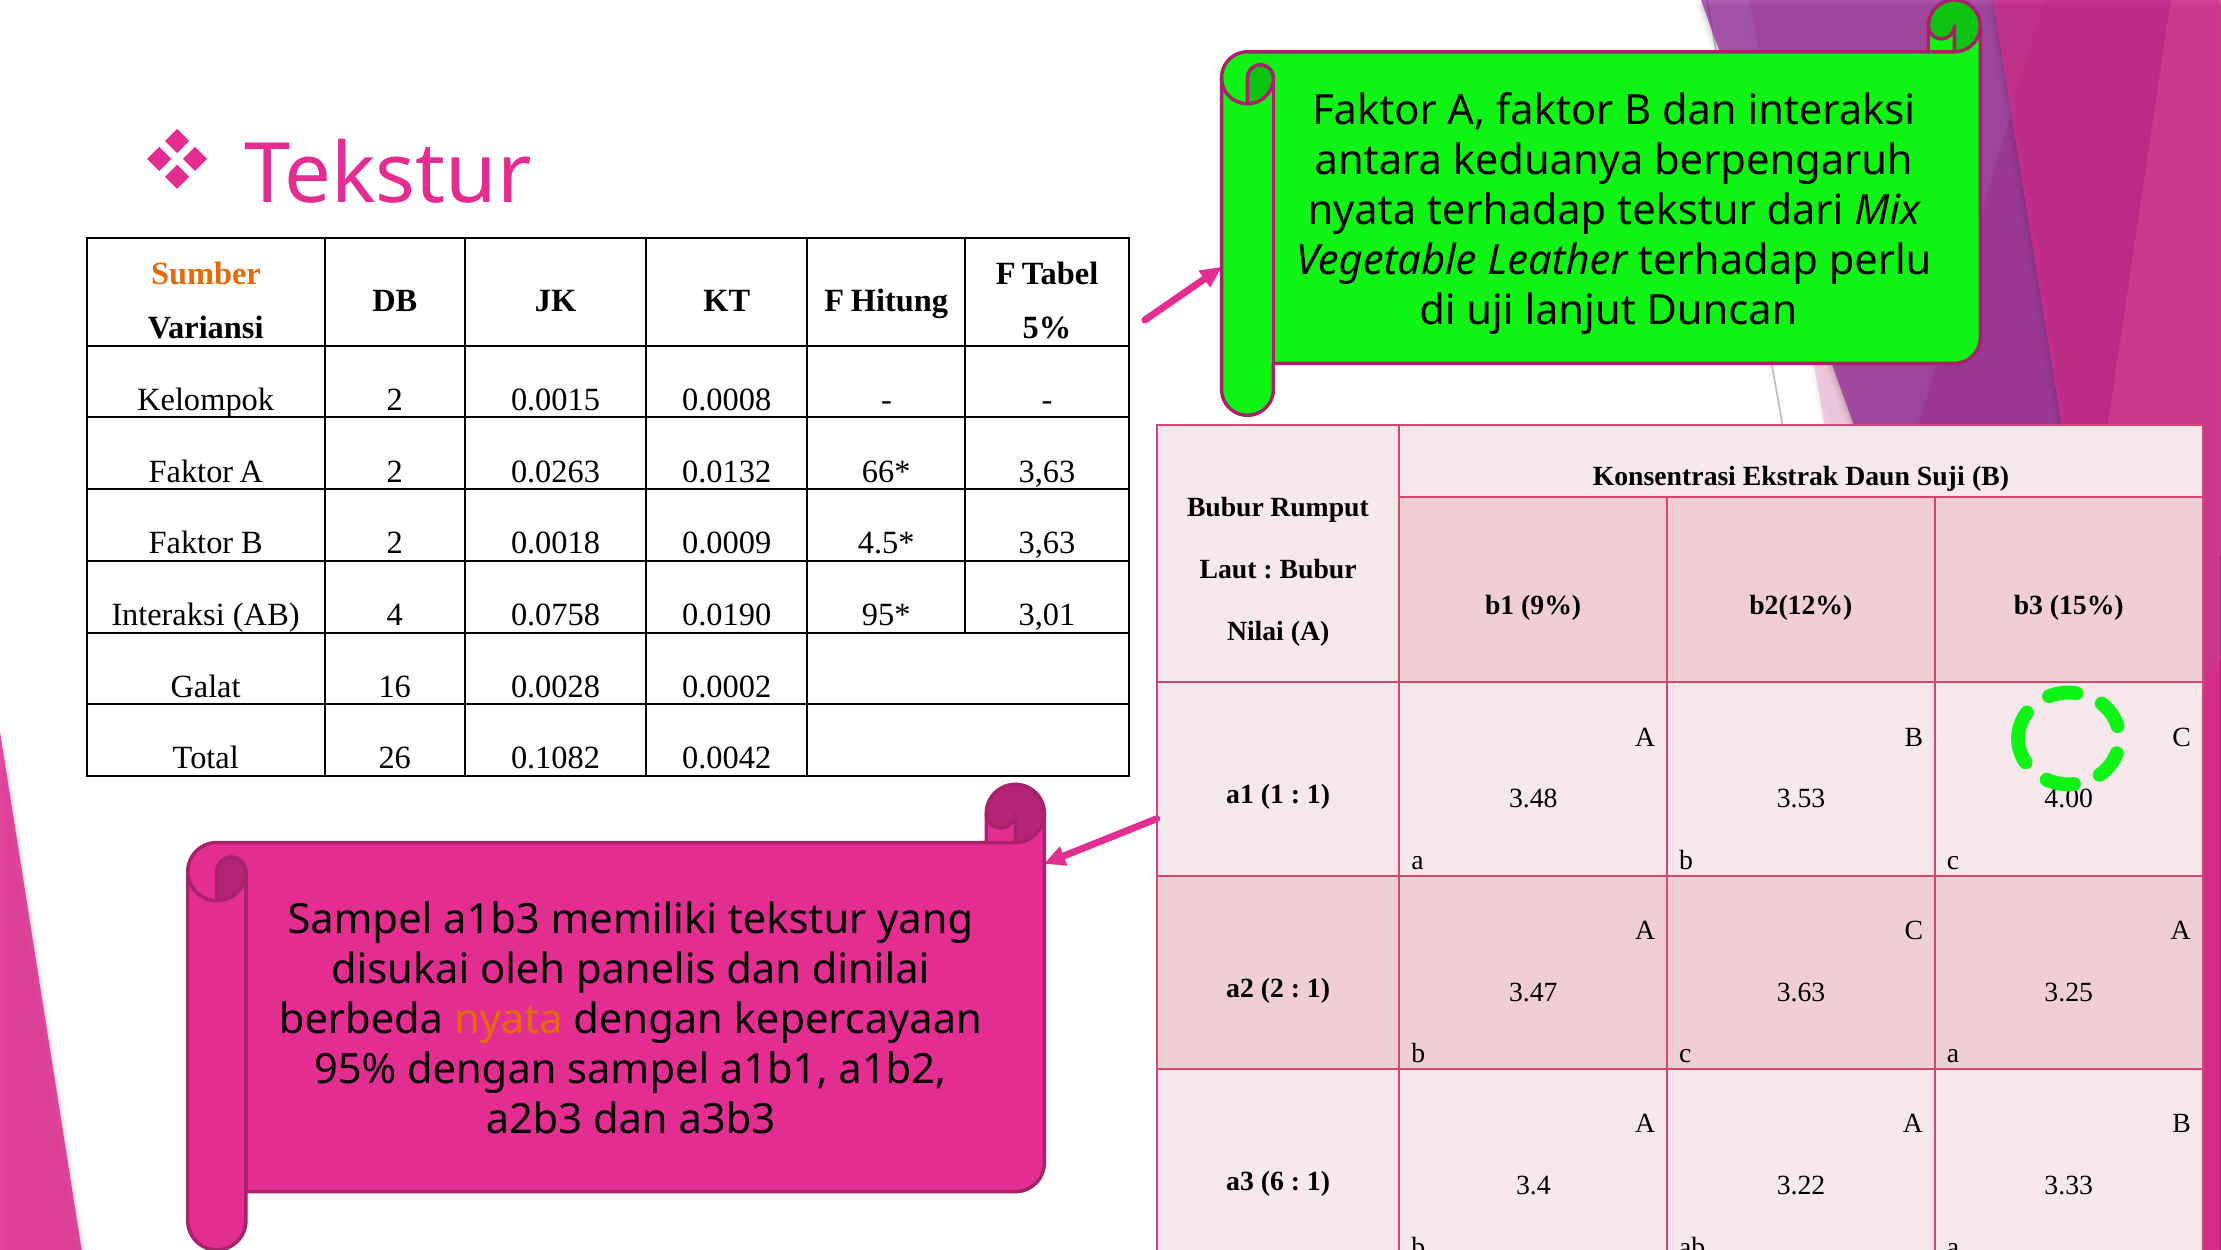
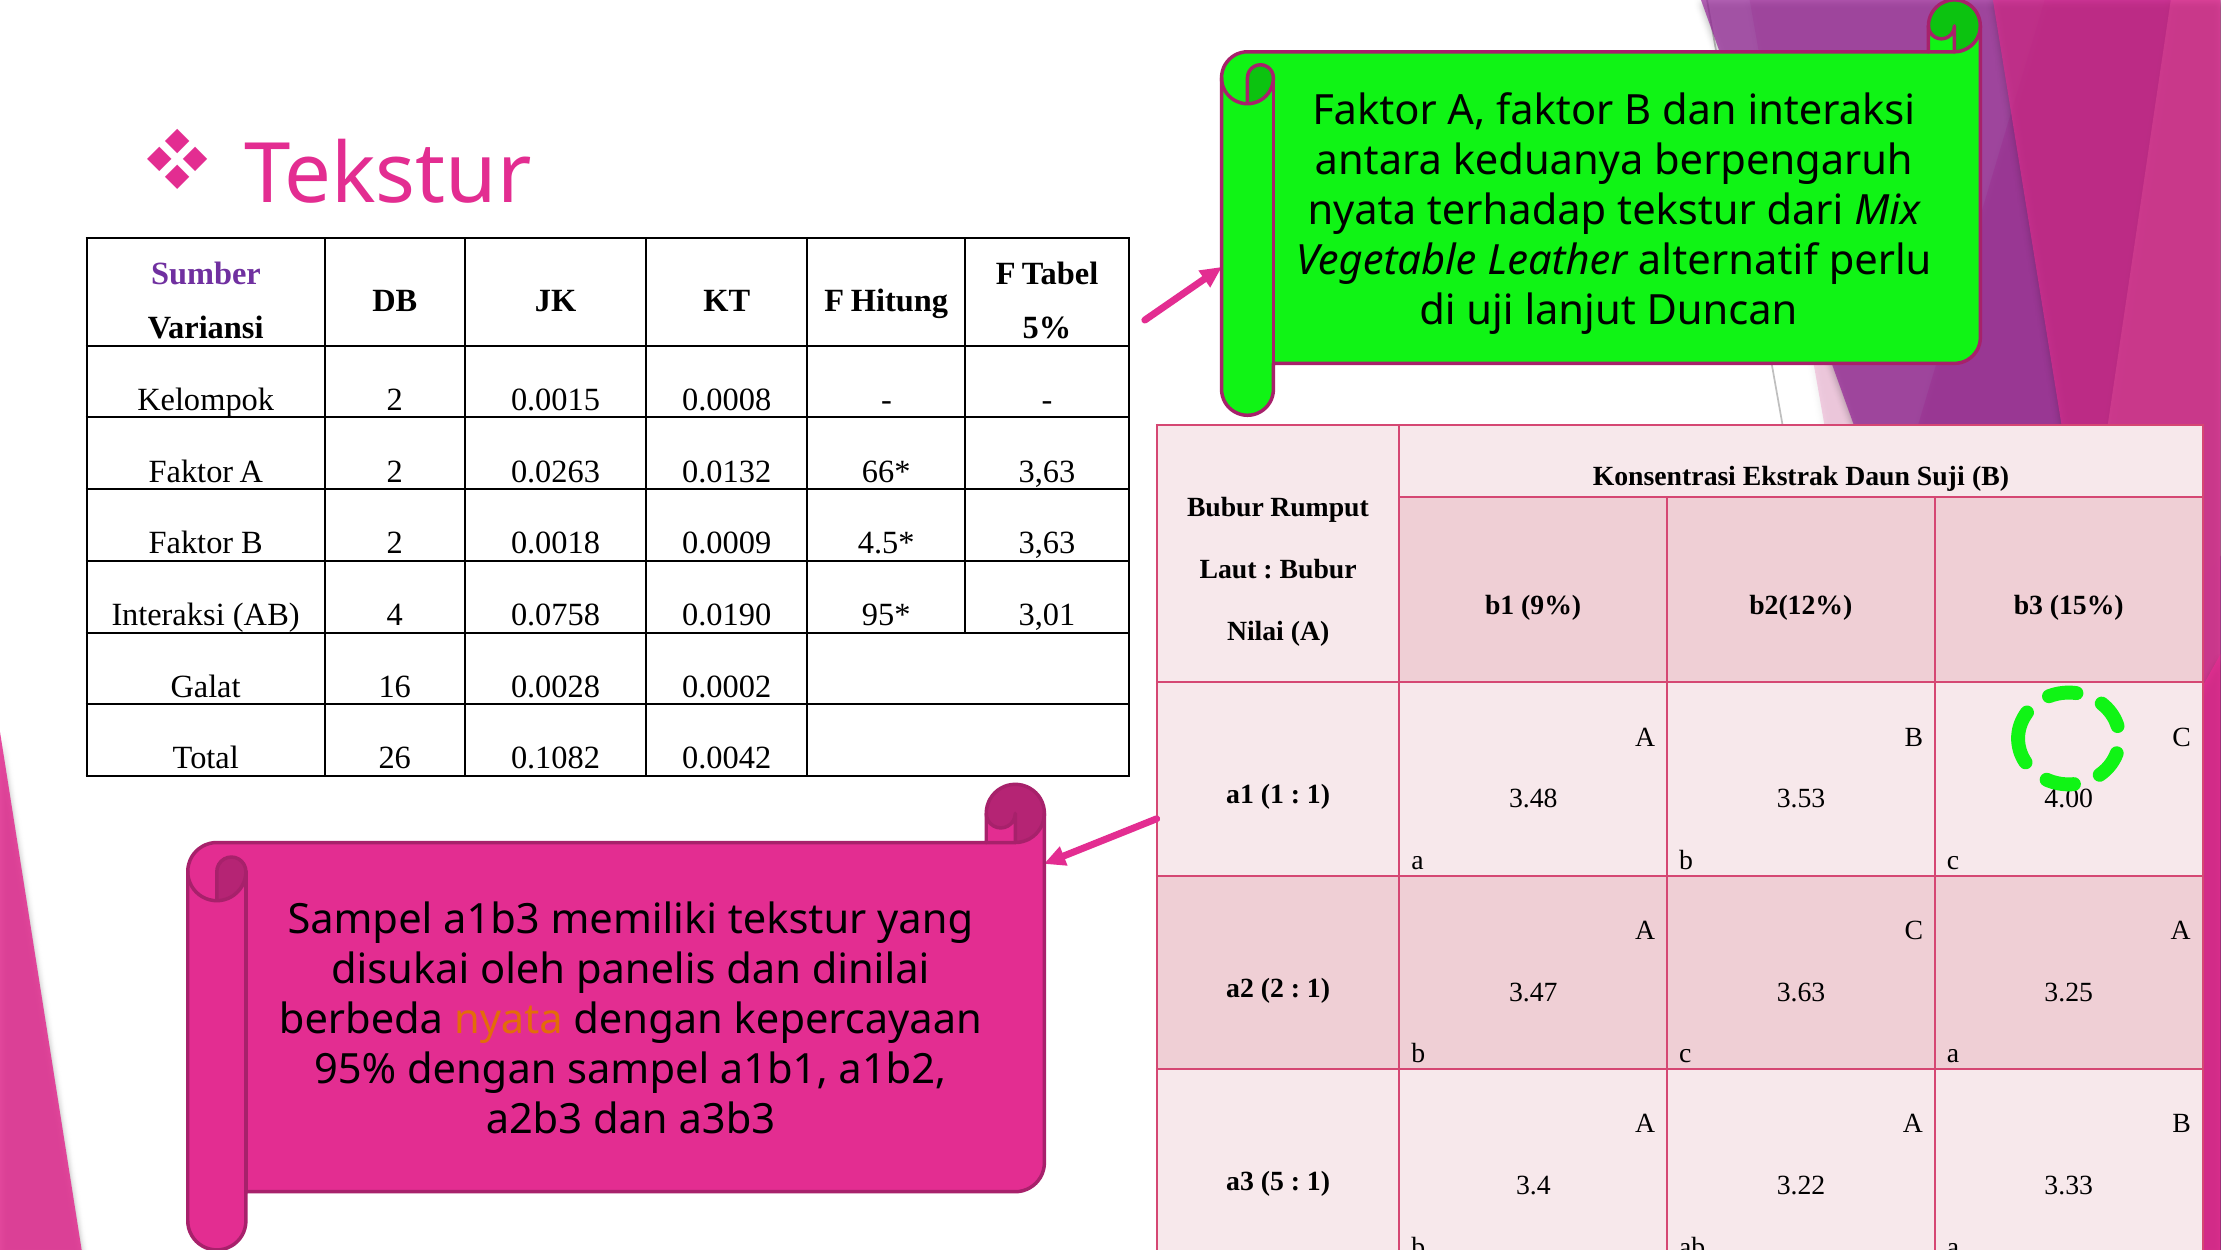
Leather terhadap: terhadap -> alternatif
Sumber colour: orange -> purple
6: 6 -> 5
